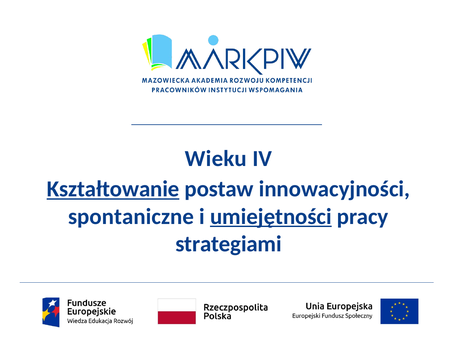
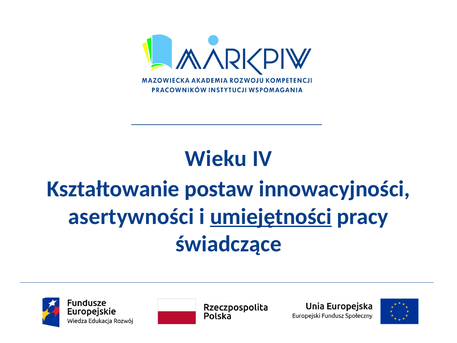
Kształtowanie underline: present -> none
spontaniczne: spontaniczne -> asertywności
strategiami: strategiami -> świadczące
